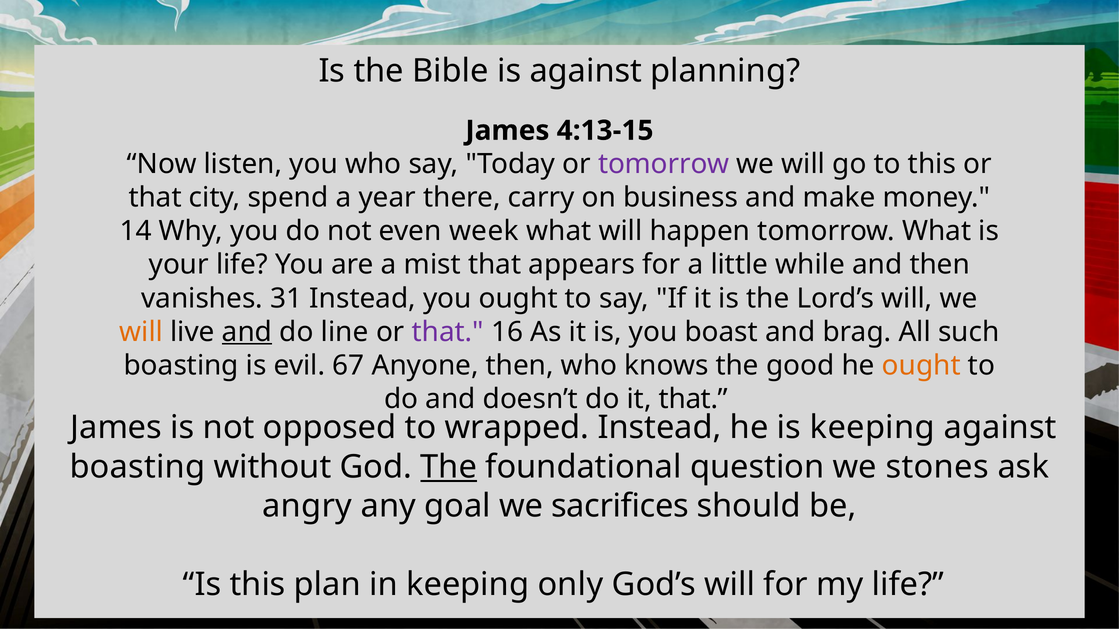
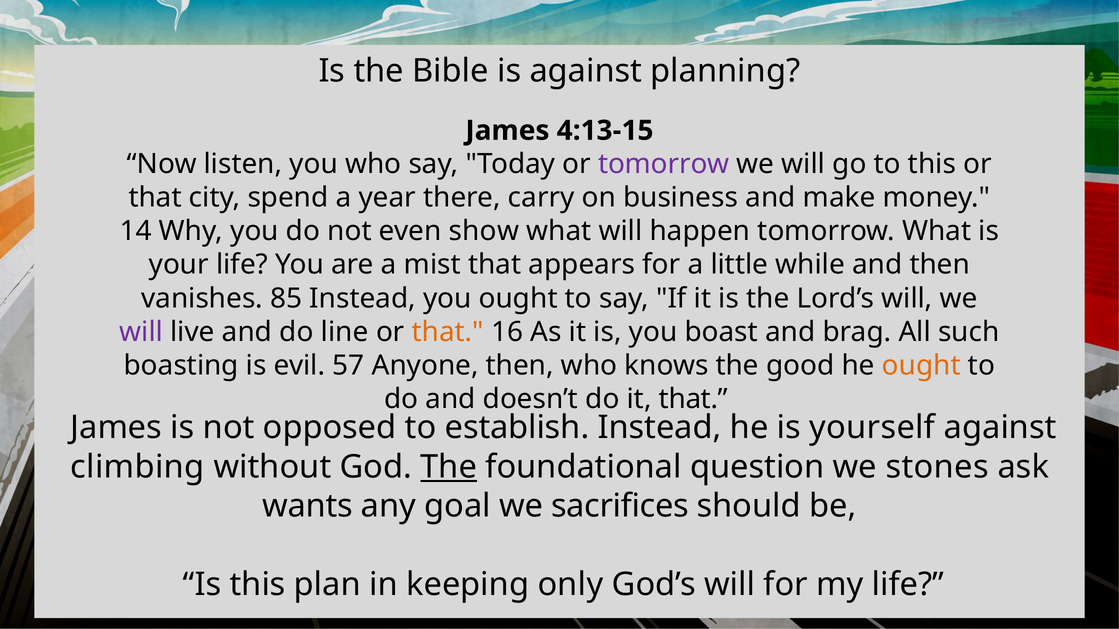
week: week -> show
31: 31 -> 85
will at (141, 332) colour: orange -> purple
and at (247, 332) underline: present -> none
that at (448, 332) colour: purple -> orange
67: 67 -> 57
wrapped: wrapped -> establish
is keeping: keeping -> yourself
boasting at (137, 467): boasting -> climbing
angry: angry -> wants
